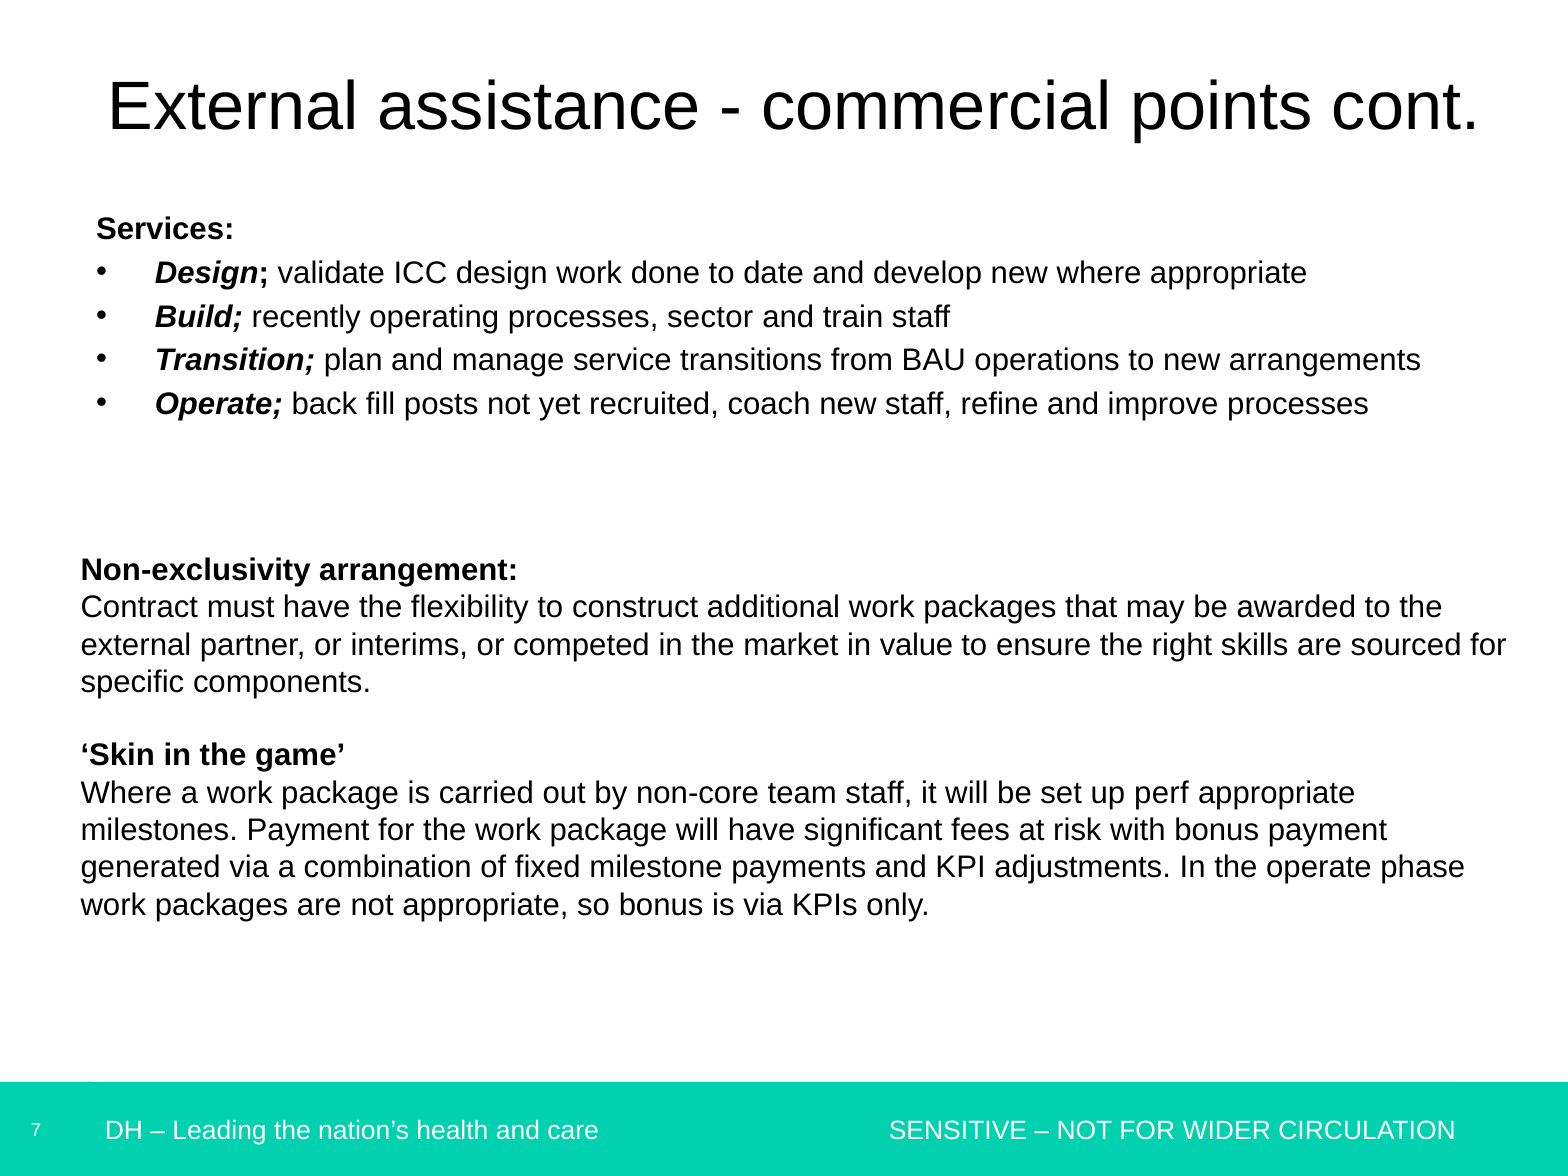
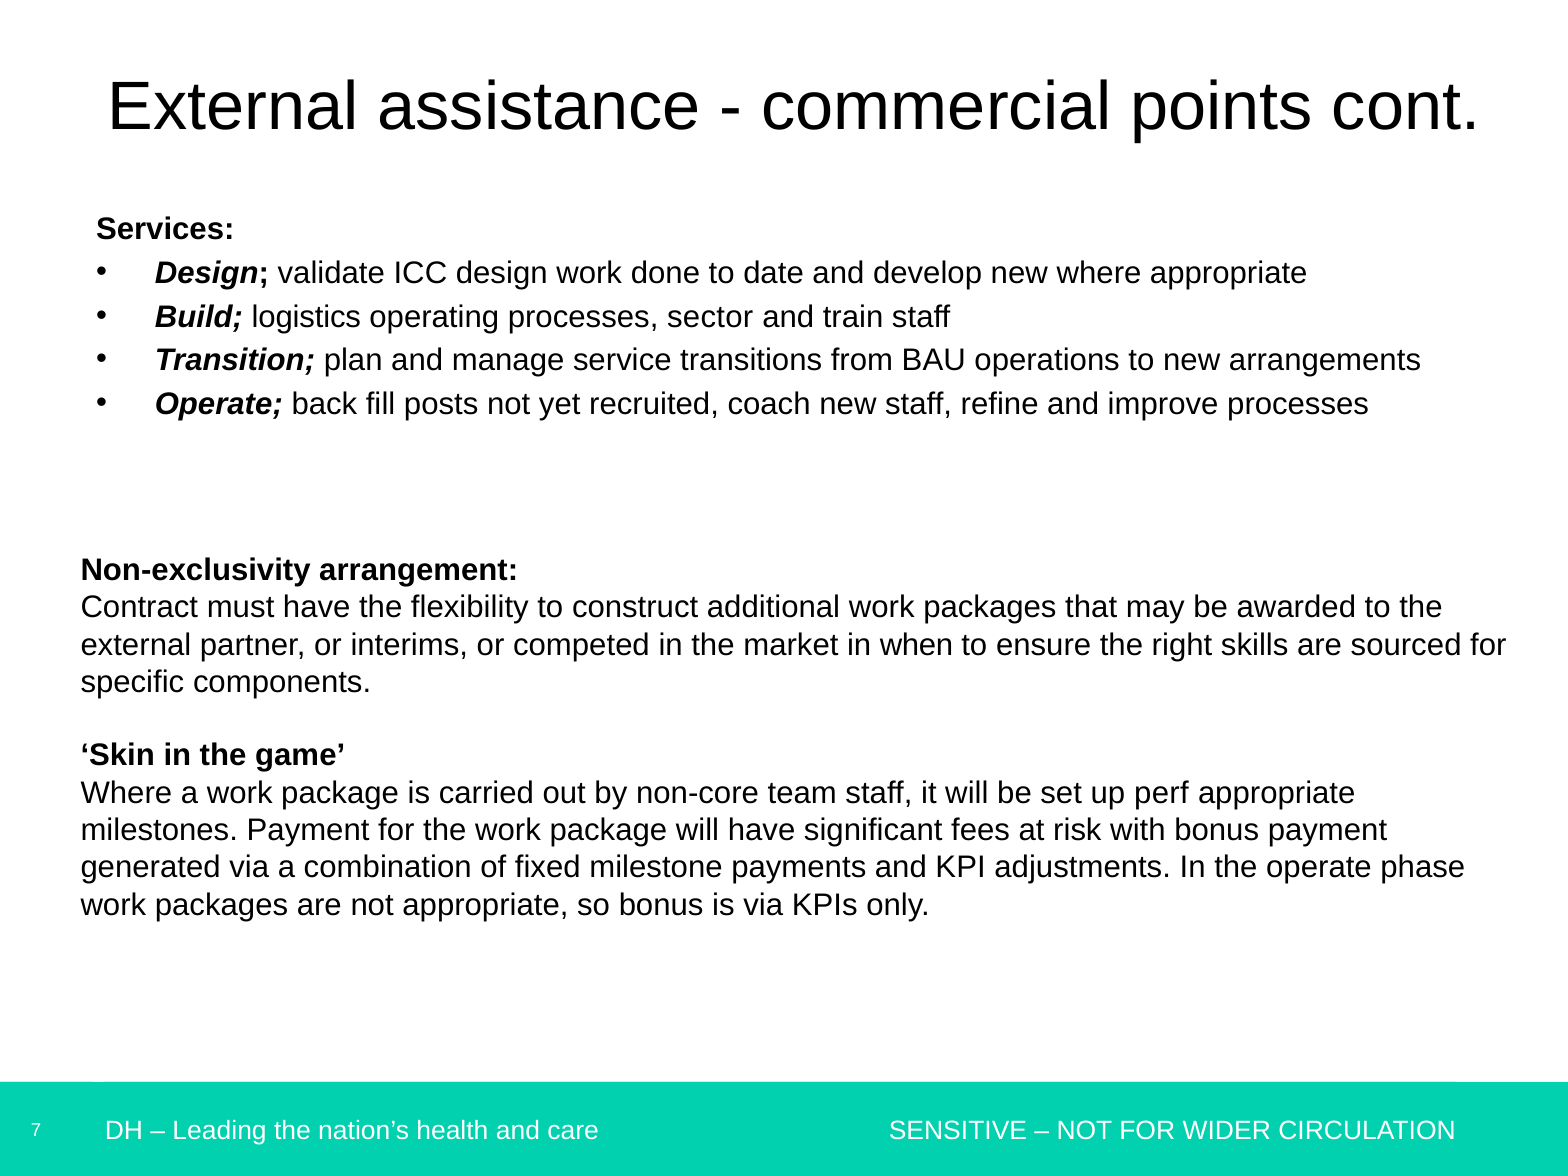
recently: recently -> logistics
value: value -> when
